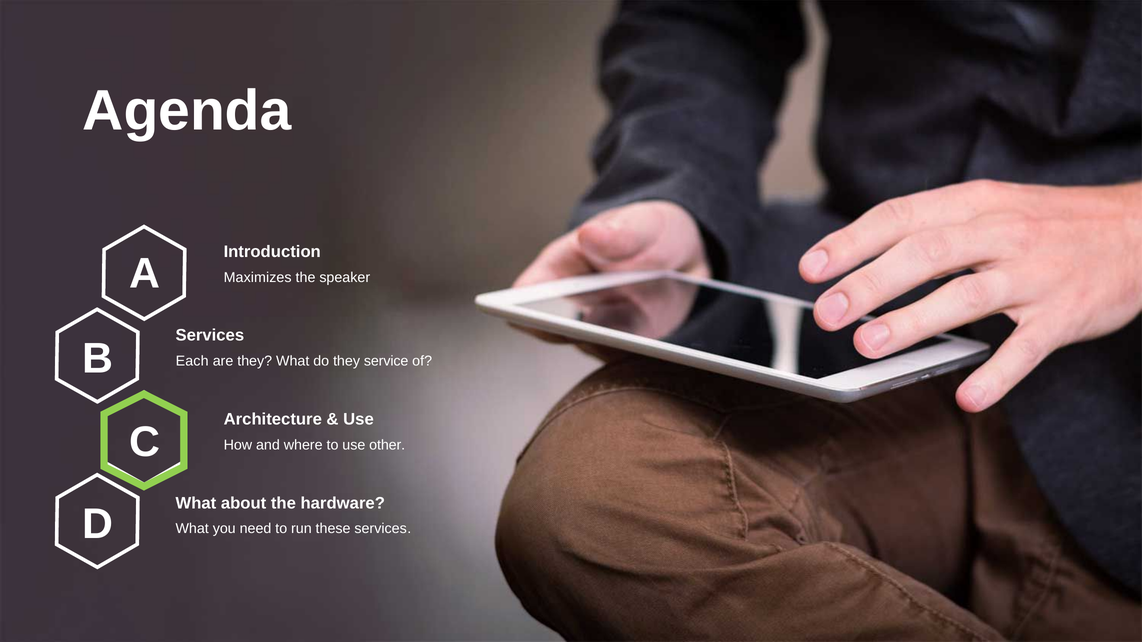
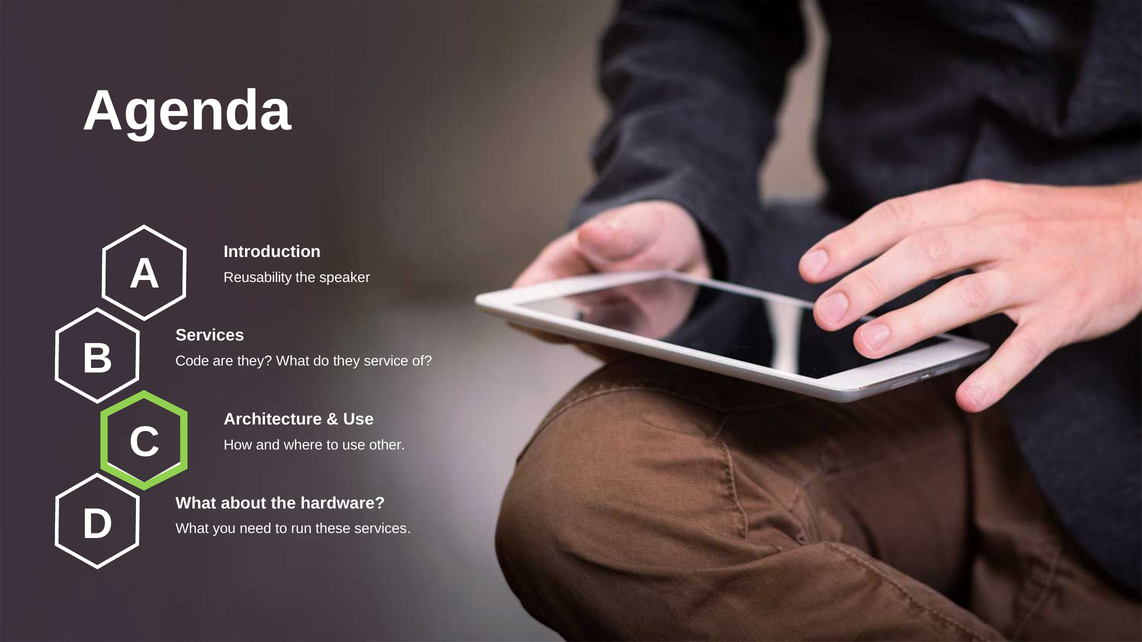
Maximizes: Maximizes -> Reusability
Each: Each -> Code
